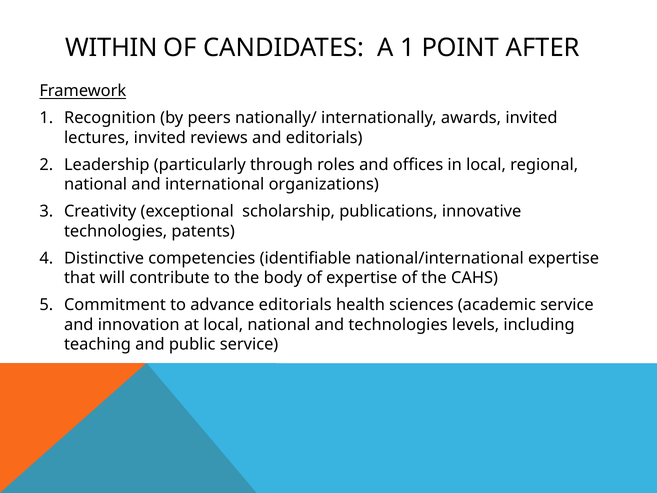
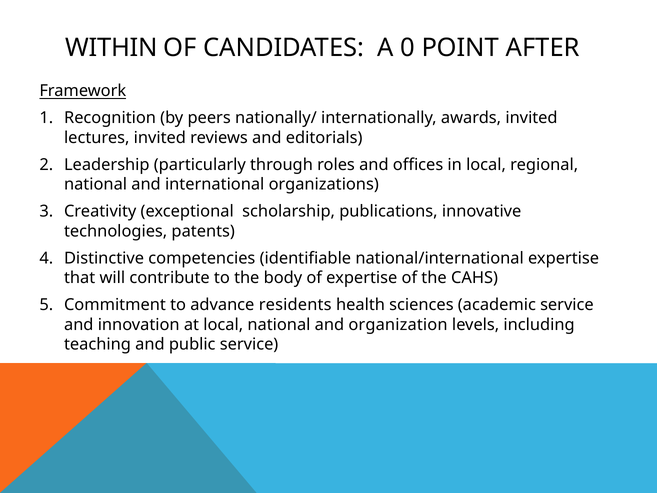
A 1: 1 -> 0
advance editorials: editorials -> residents
and technologies: technologies -> organization
